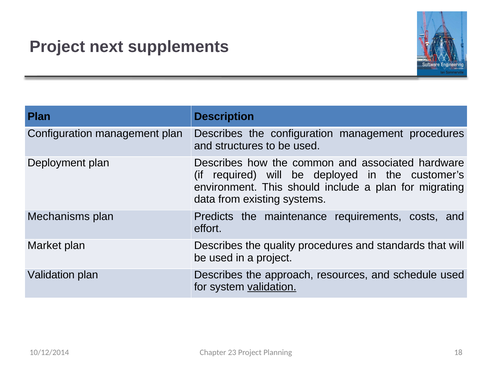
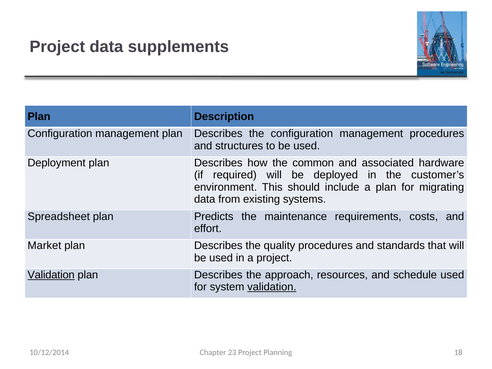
Project next: next -> data
Mechanisms: Mechanisms -> Spreadsheet
Validation at (51, 275) underline: none -> present
